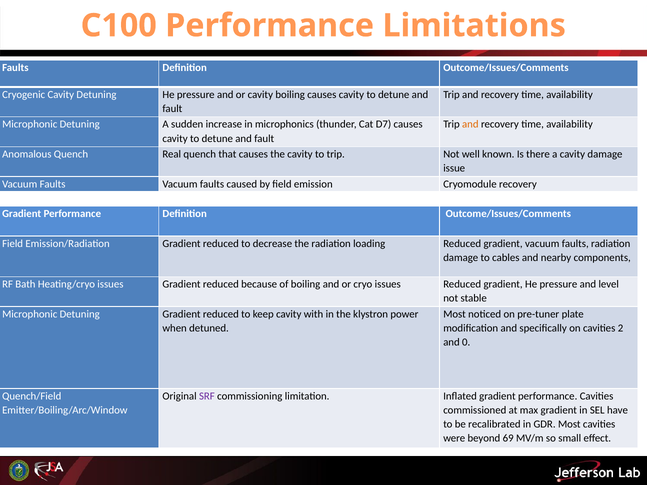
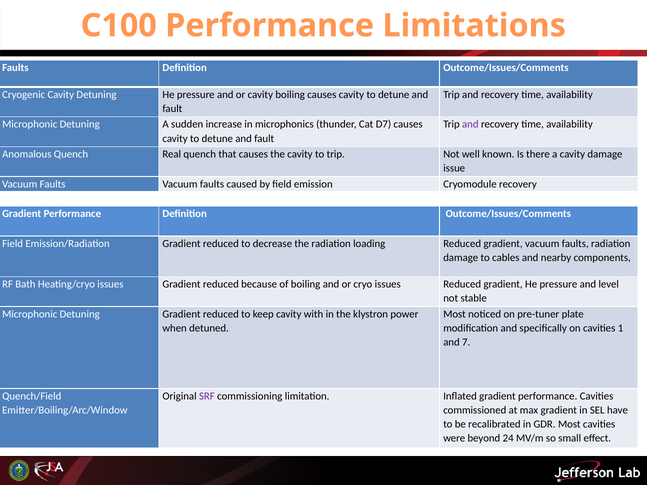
and at (470, 124) colour: orange -> purple
2: 2 -> 1
0: 0 -> 7
69: 69 -> 24
